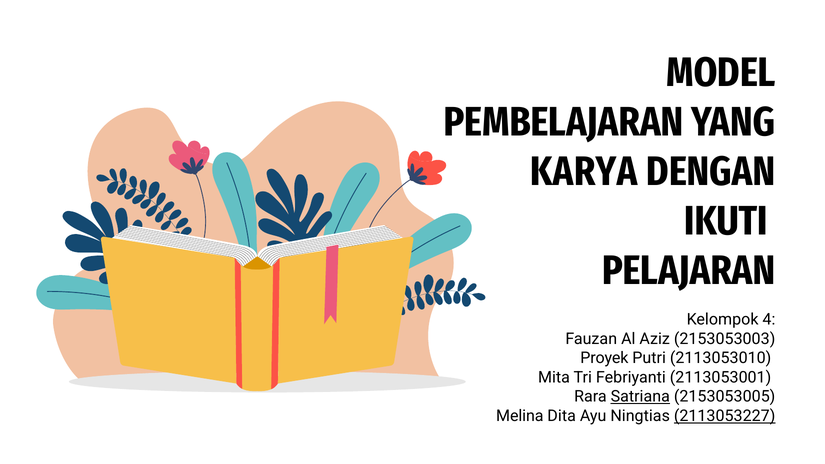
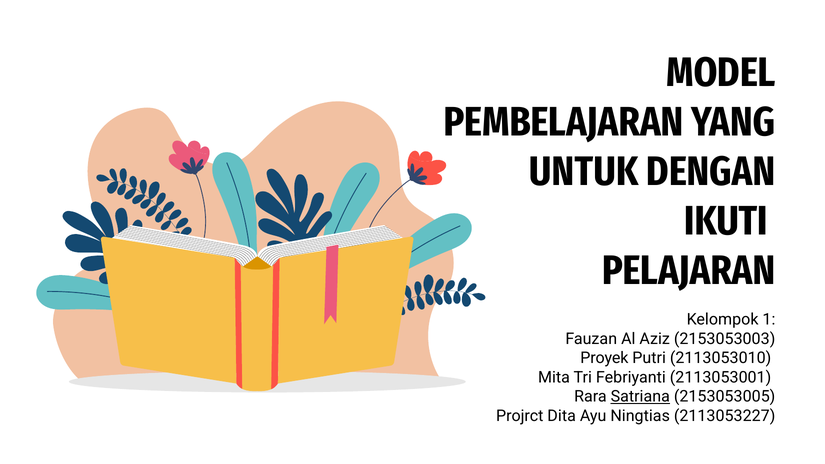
KARYA: KARYA -> UNTUK
4: 4 -> 1
Melina: Melina -> Projrct
2113053227 underline: present -> none
